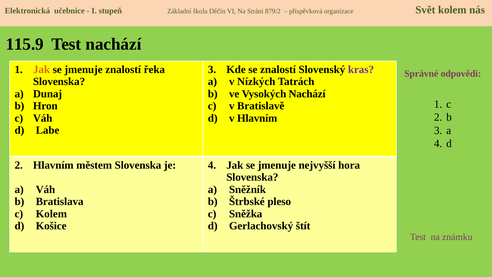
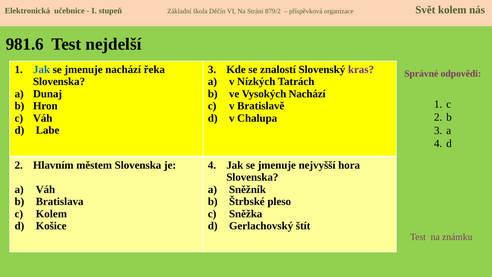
115.9: 115.9 -> 981.6
Test nachází: nachází -> nejdelší
Jak at (42, 69) colour: orange -> blue
jmenuje znalostí: znalostí -> nachází
v Hlavním: Hlavním -> Chalupa
